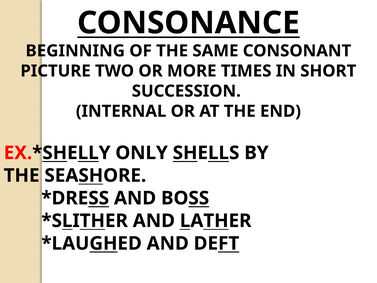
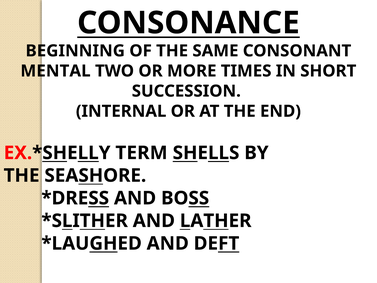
PICTURE: PICTURE -> MENTAL
ONLY: ONLY -> TERM
